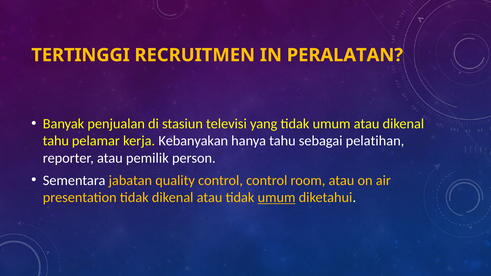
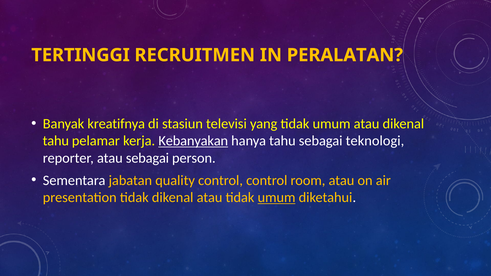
penjualan: penjualan -> kreatifnya
Kebanyakan underline: none -> present
pelatihan: pelatihan -> teknologi
atau pemilik: pemilik -> sebagai
